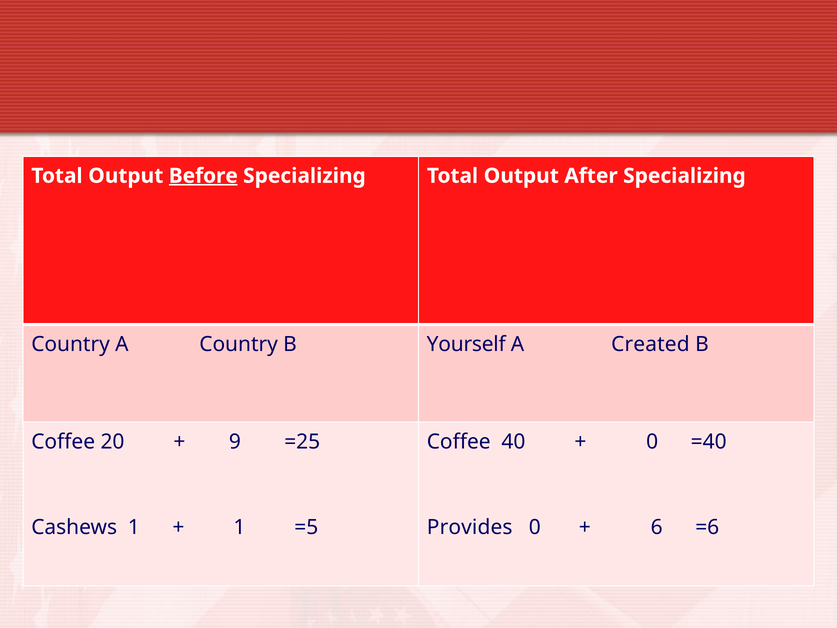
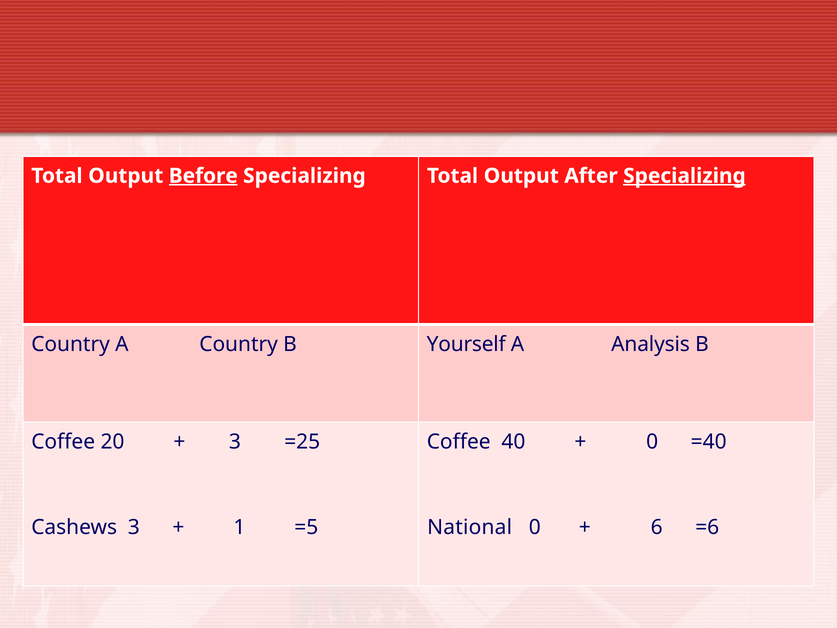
Specializing at (684, 176) underline: none -> present
Created: Created -> Analysis
9 at (235, 442): 9 -> 3
Cashews 1: 1 -> 3
Provides: Provides -> National
